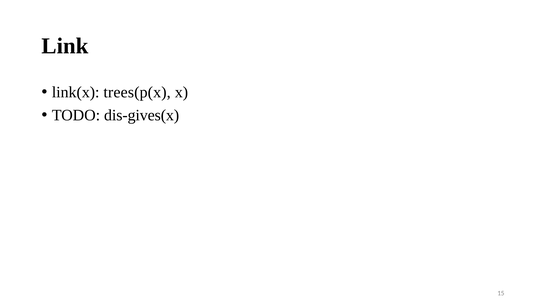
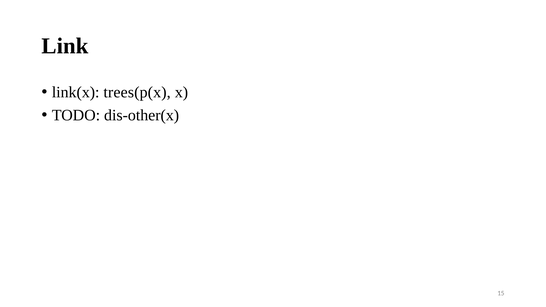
dis-gives(x: dis-gives(x -> dis-other(x
